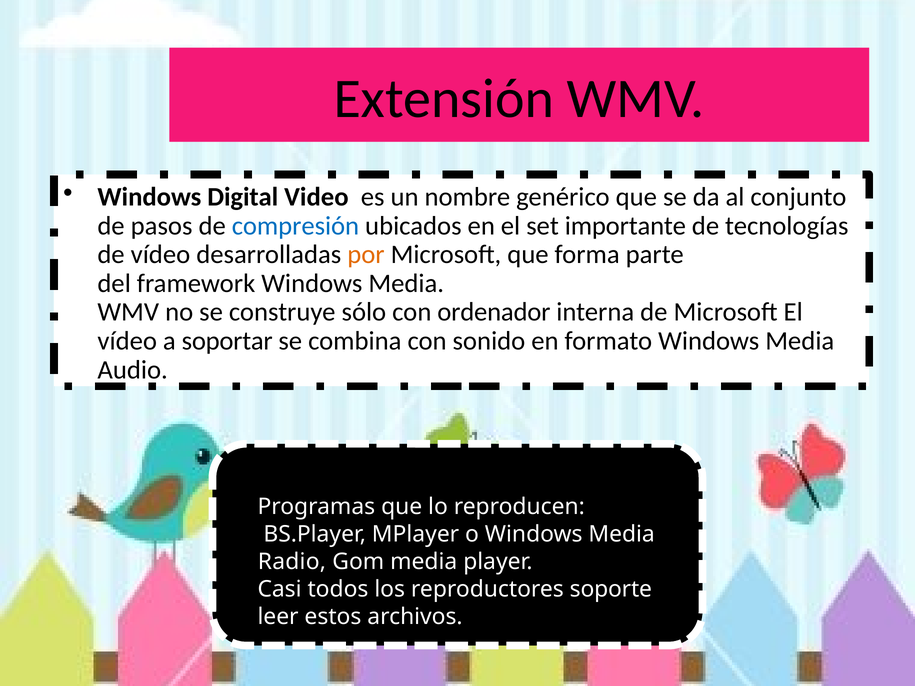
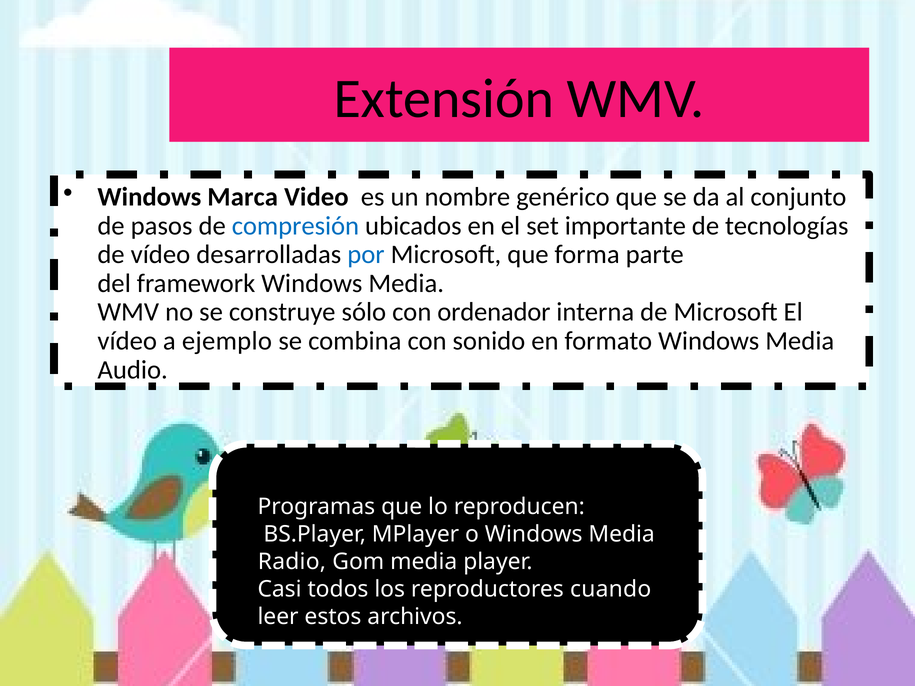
Digital: Digital -> Marca
por colour: orange -> blue
soportar: soportar -> ejemplo
soporte: soporte -> cuando
